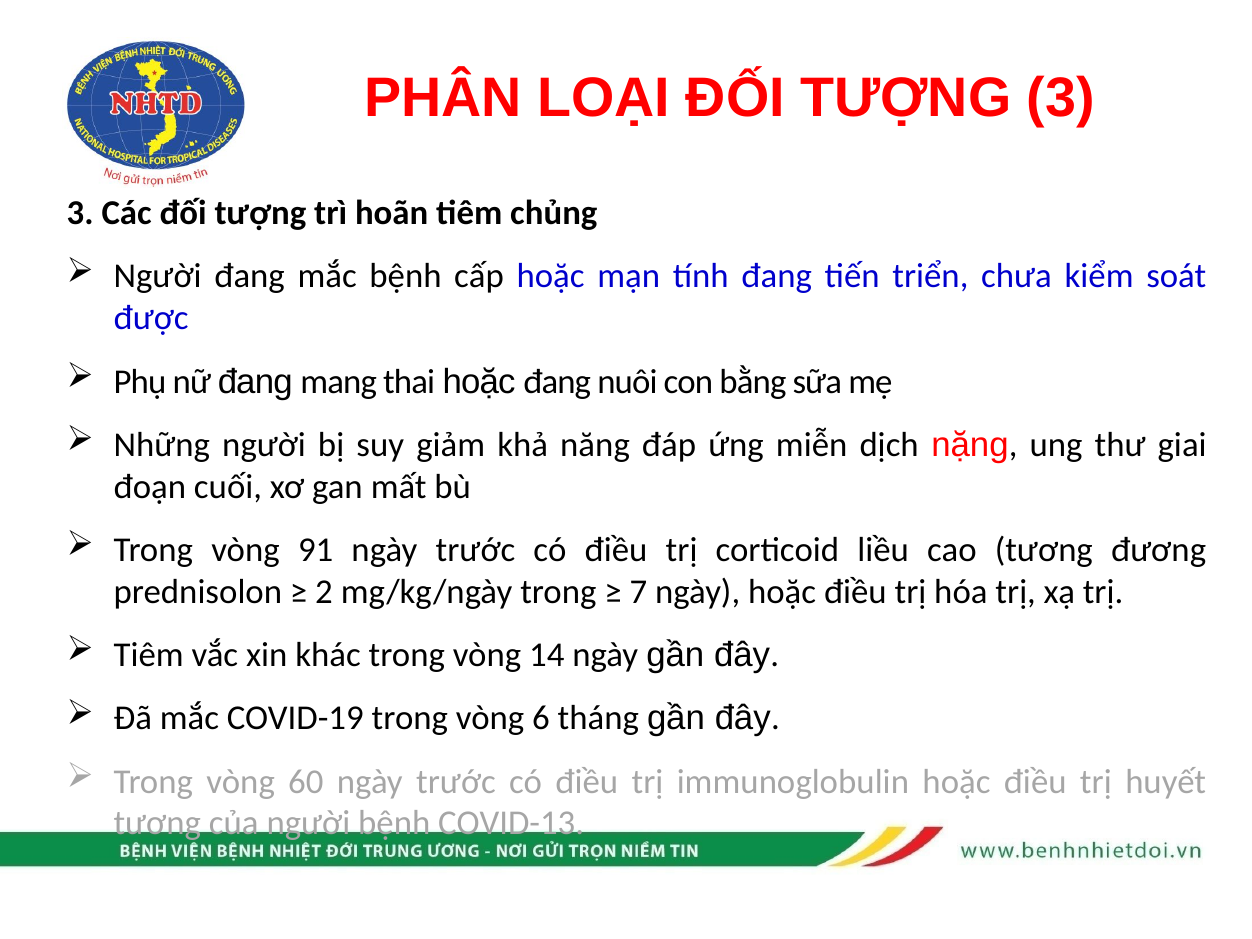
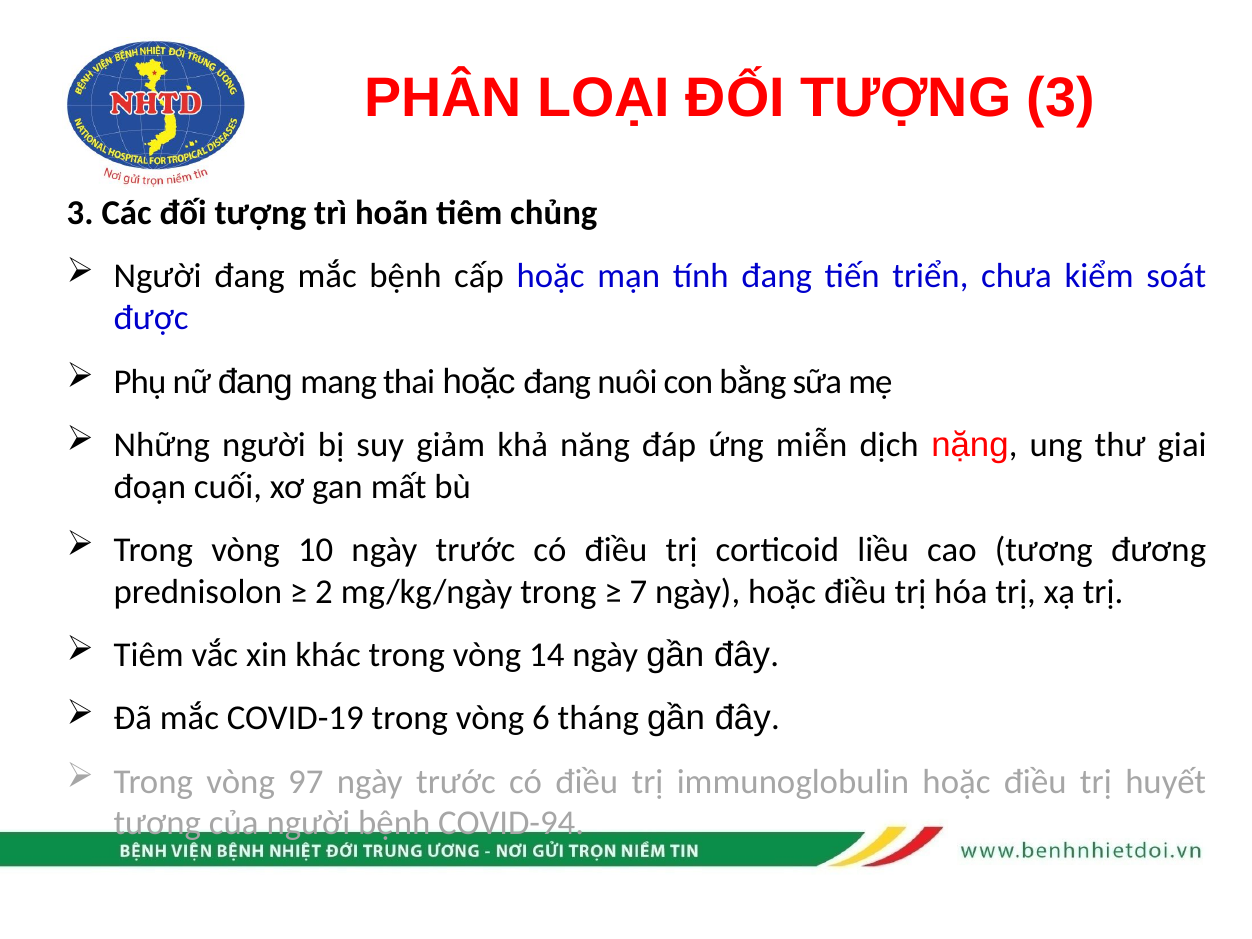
91: 91 -> 10
60: 60 -> 97
COVID-13: COVID-13 -> COVID-94
